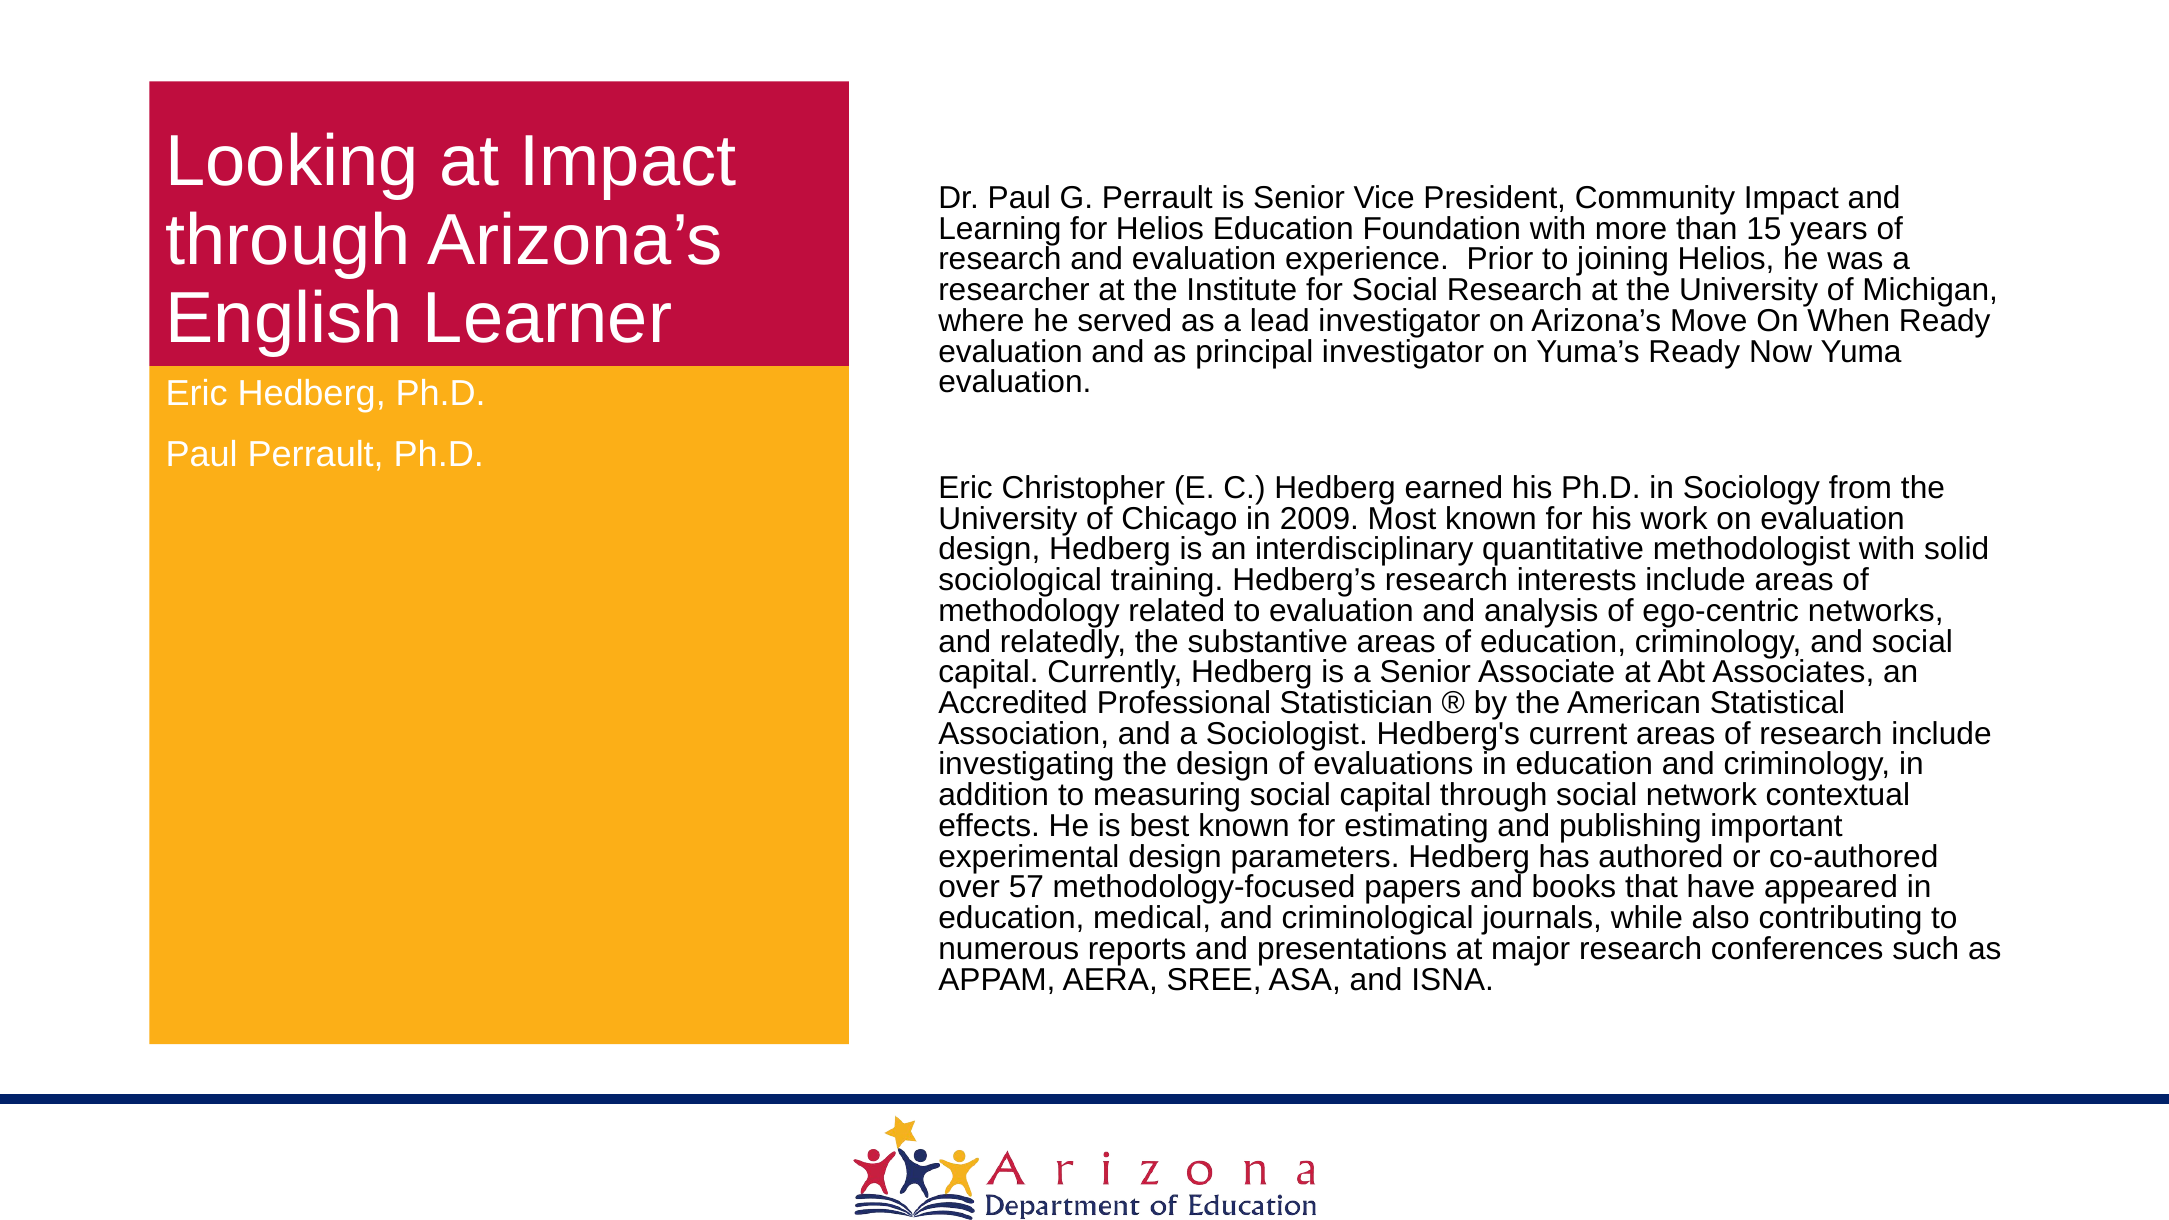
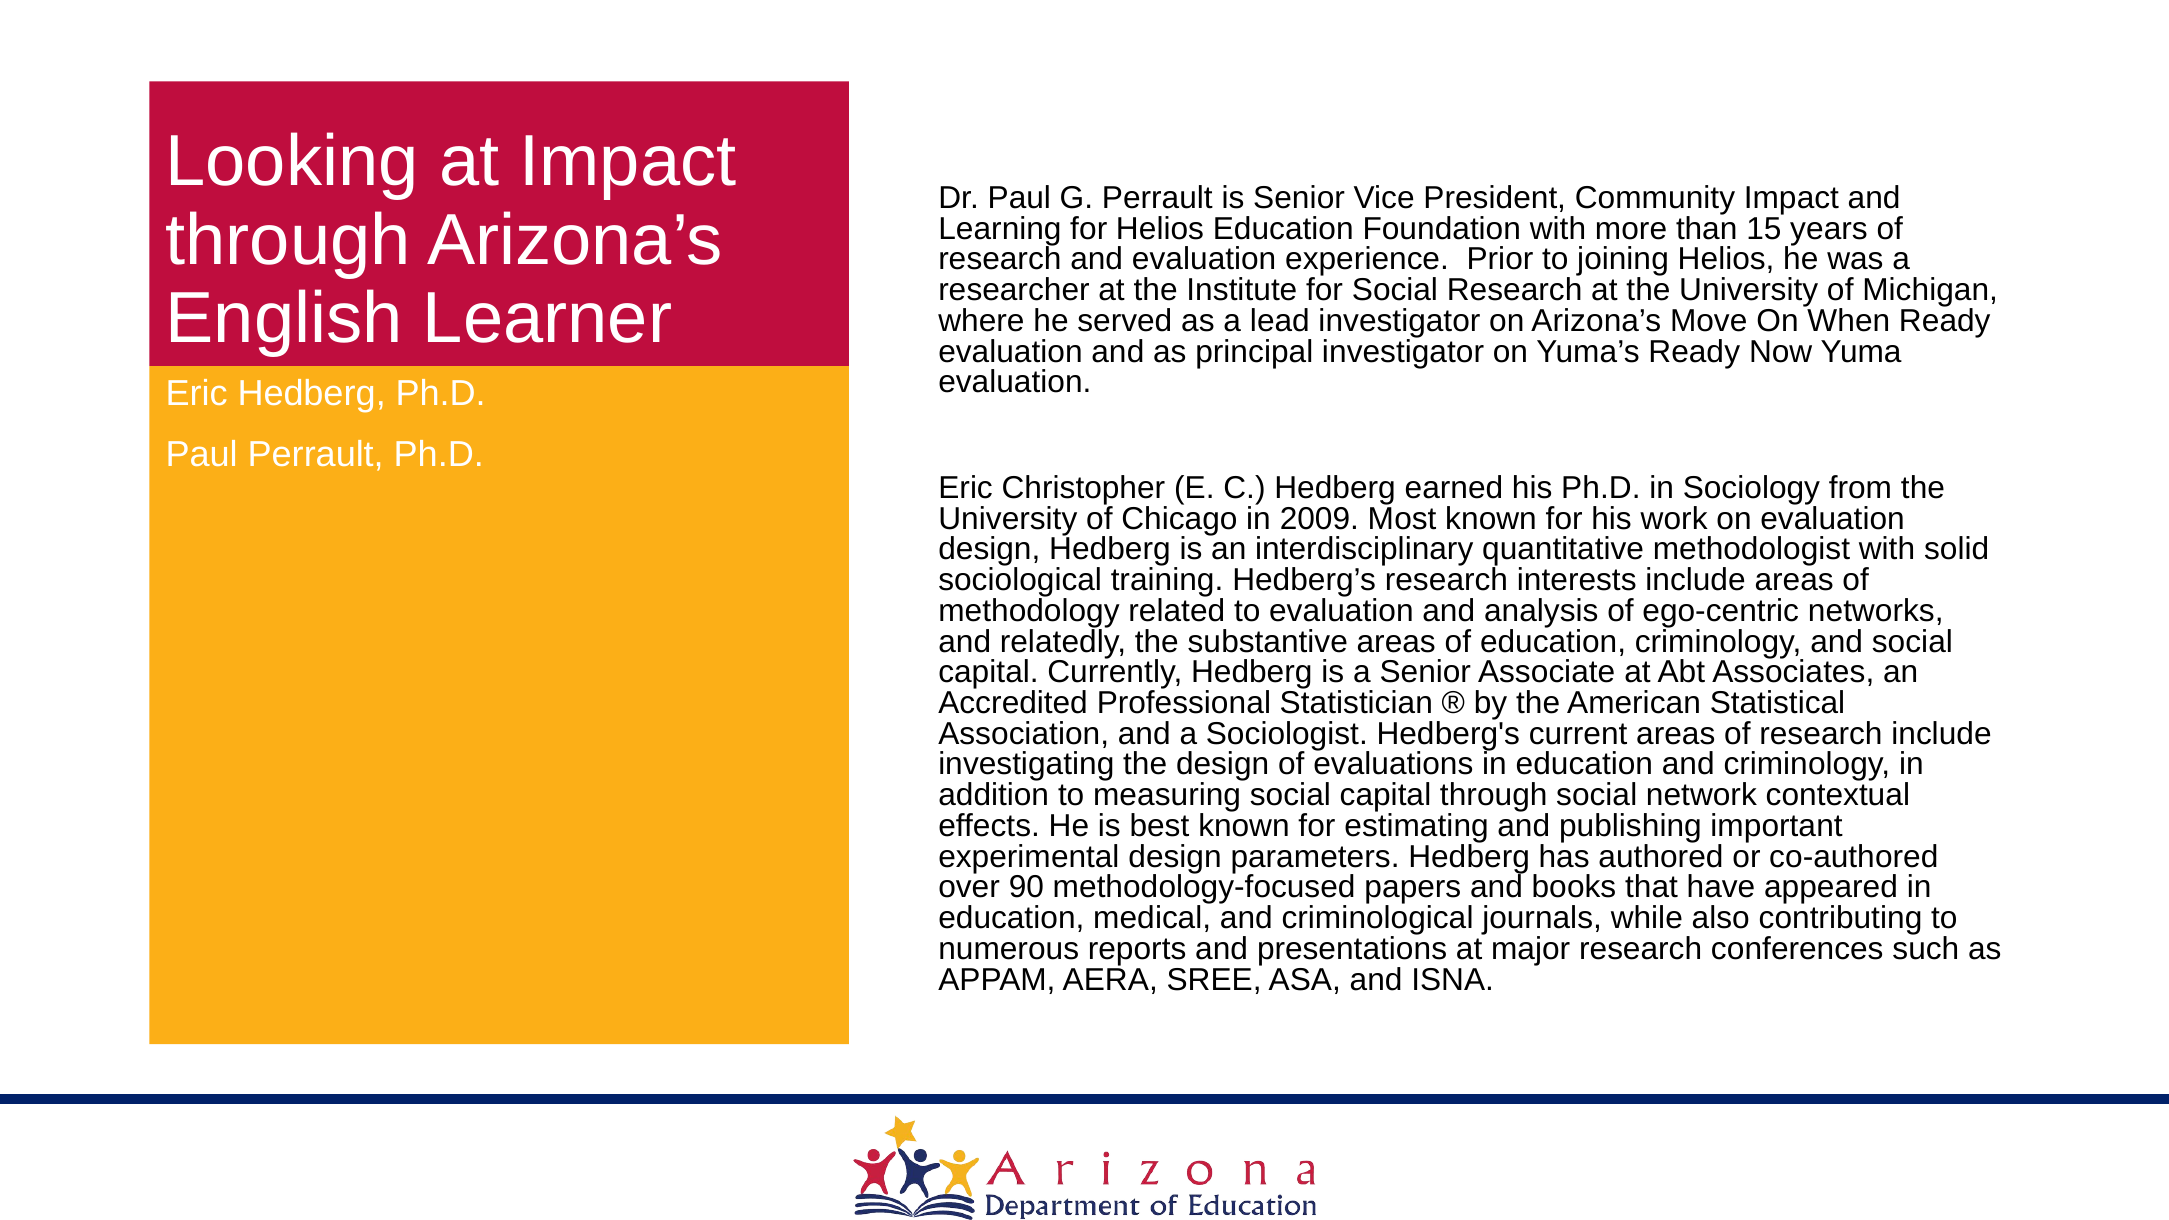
57: 57 -> 90
